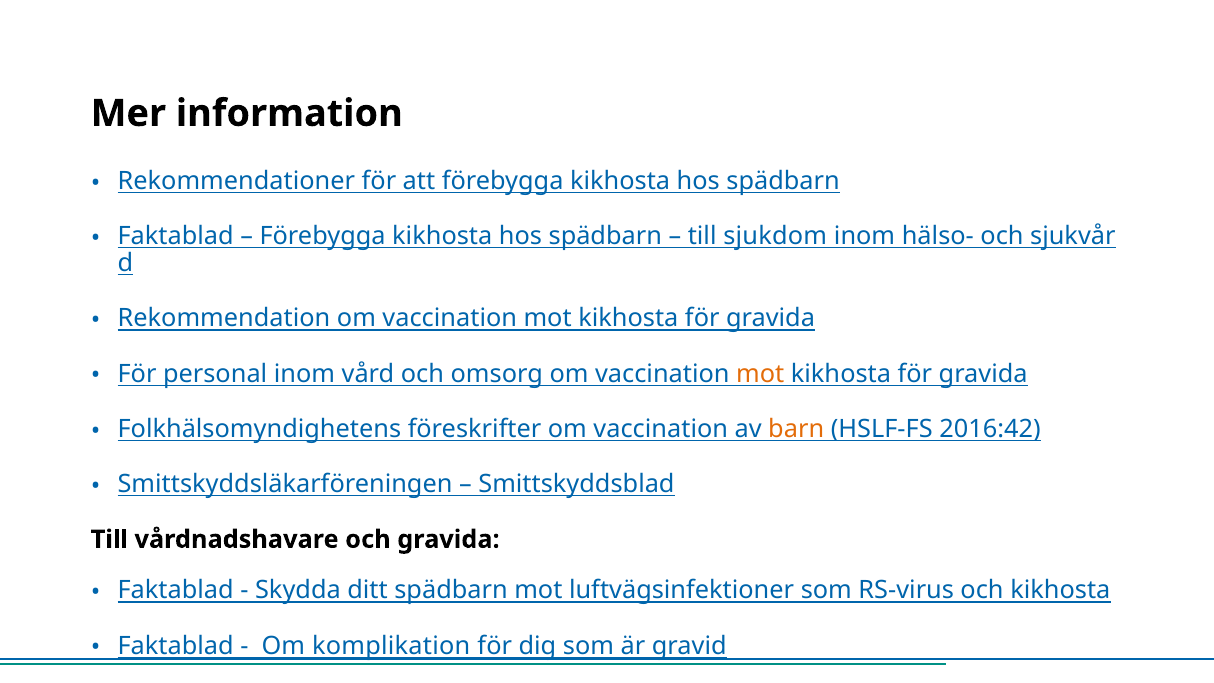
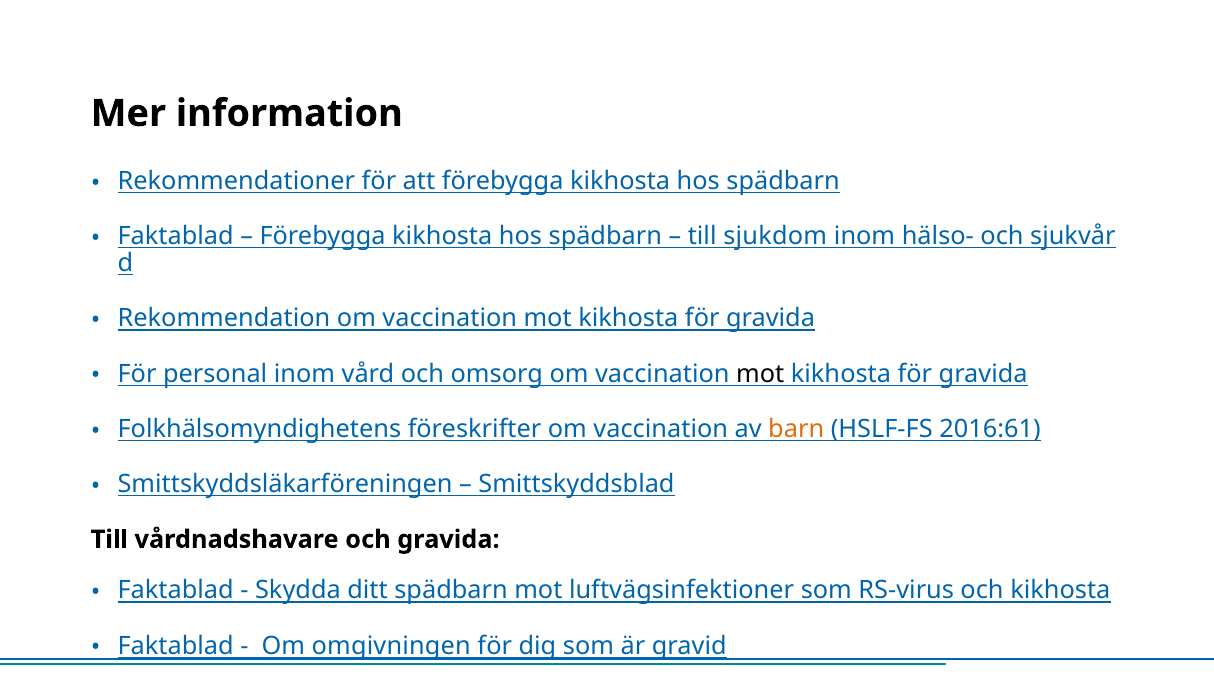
mot at (760, 374) colour: orange -> black
2016:42: 2016:42 -> 2016:61
komplikation: komplikation -> omgivningen
